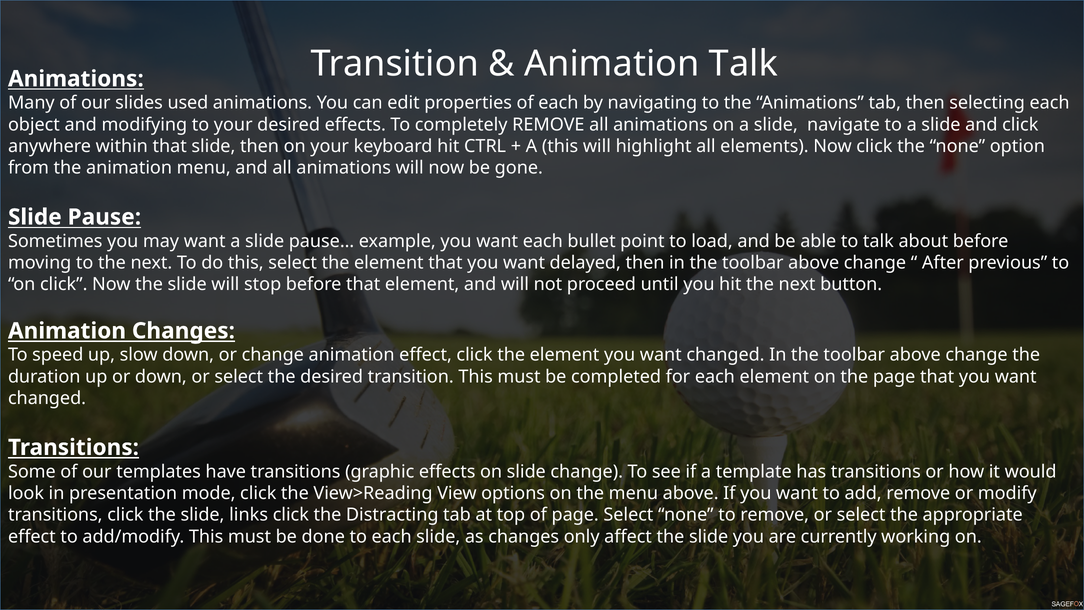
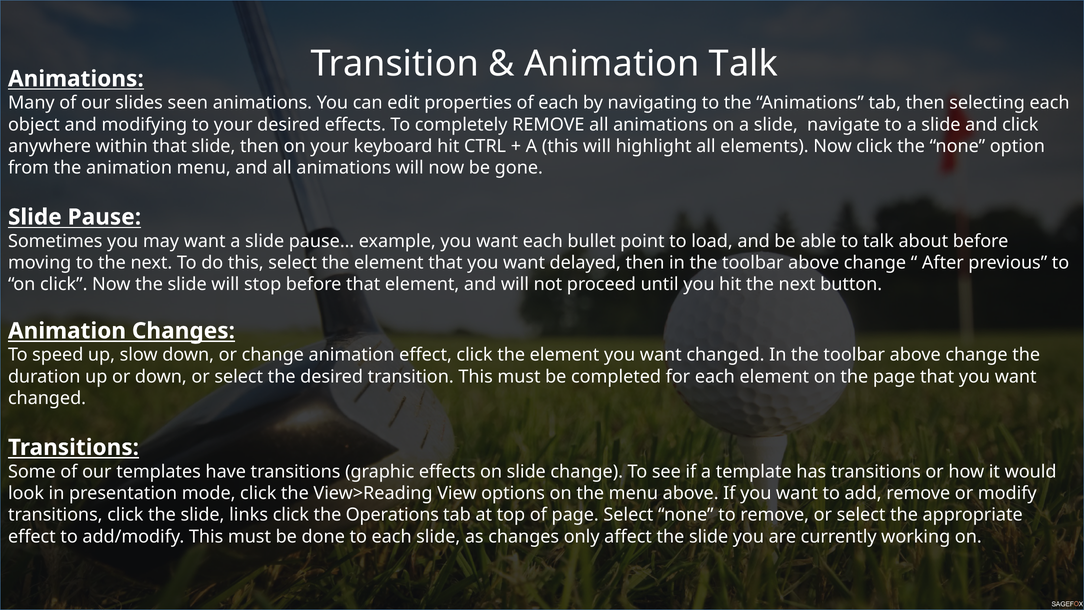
used: used -> seen
Distracting: Distracting -> Operations
